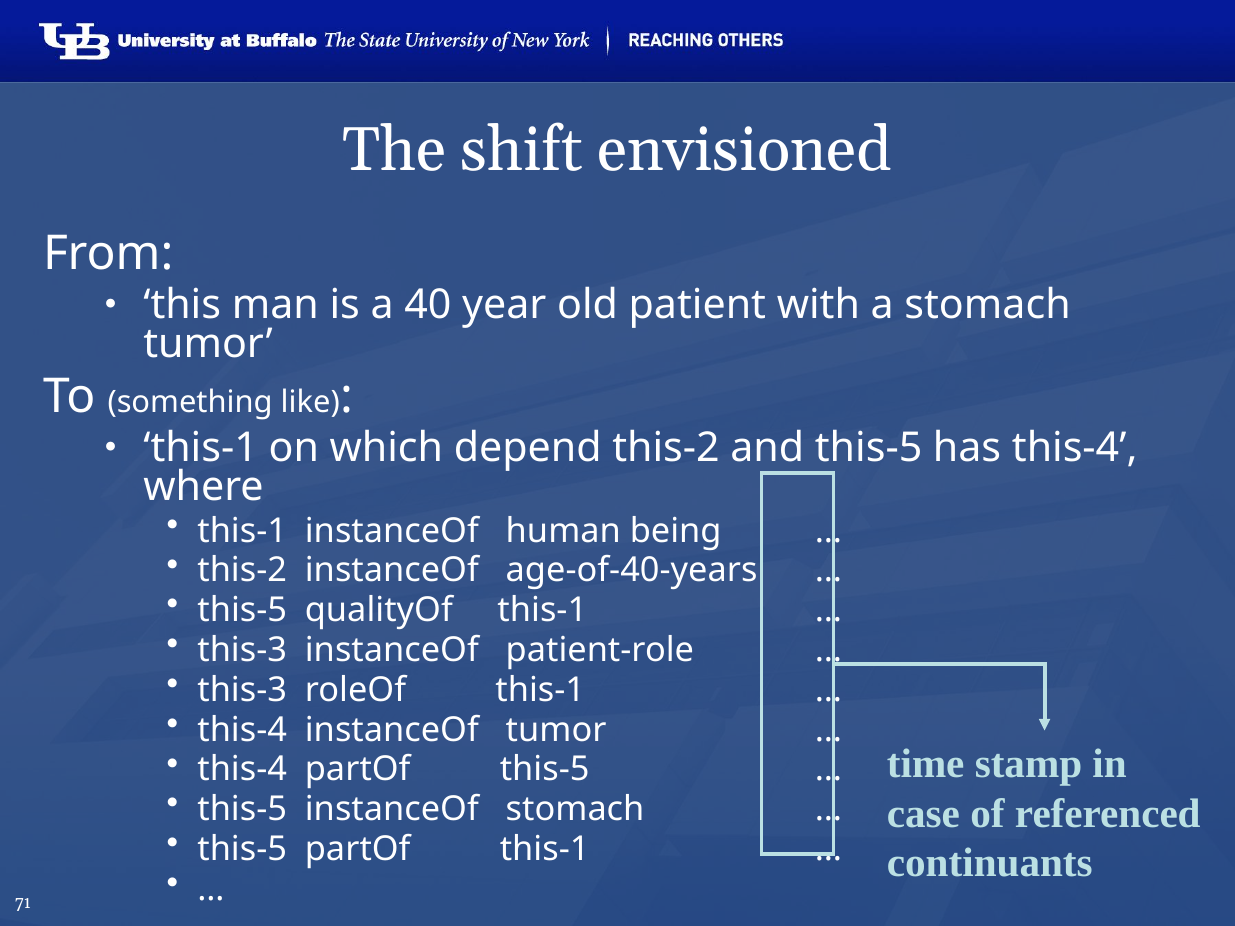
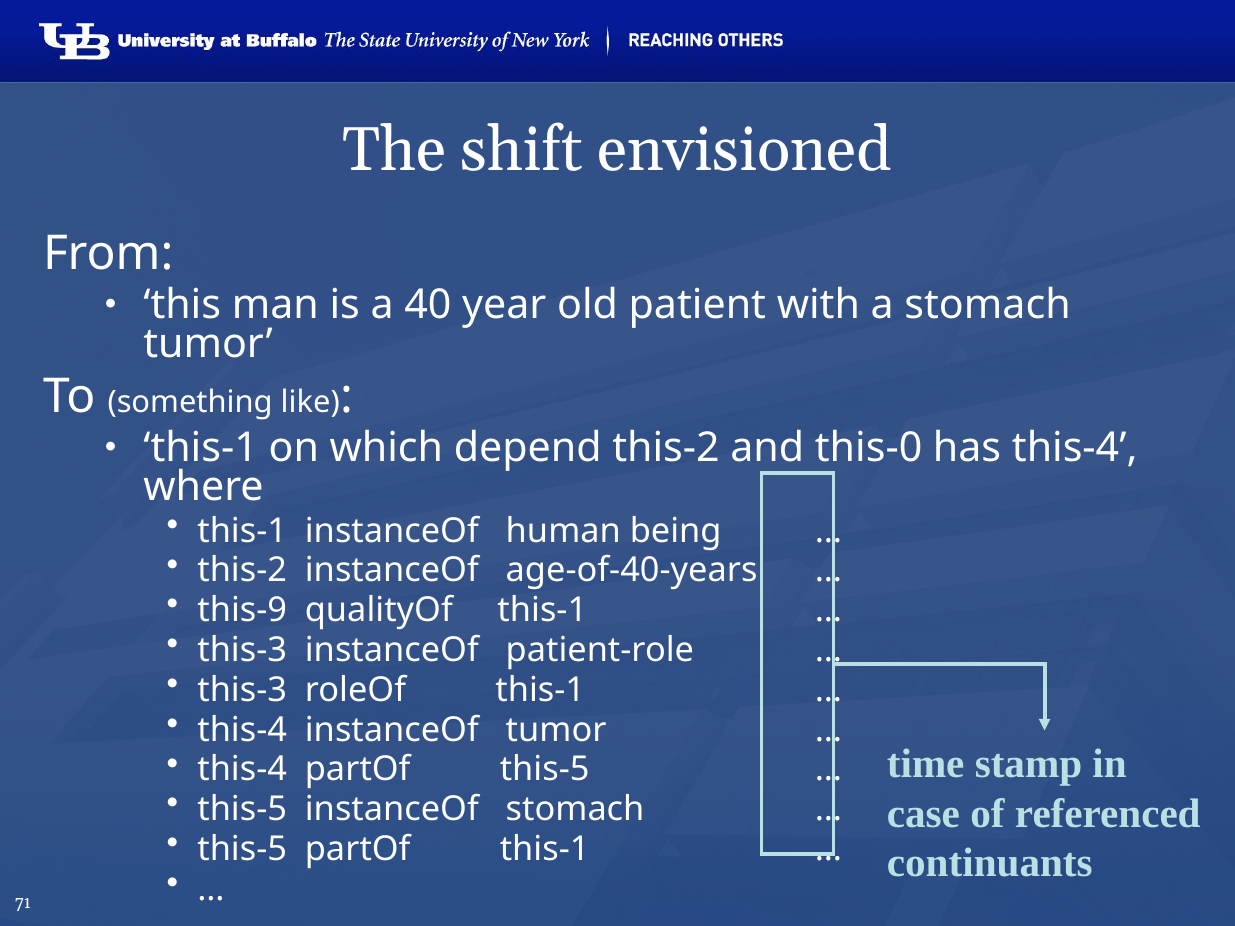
and this-5: this-5 -> this-0
this-5 at (242, 610): this-5 -> this-9
